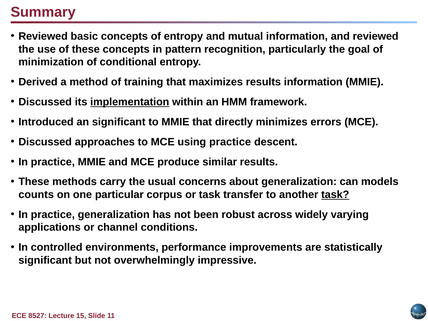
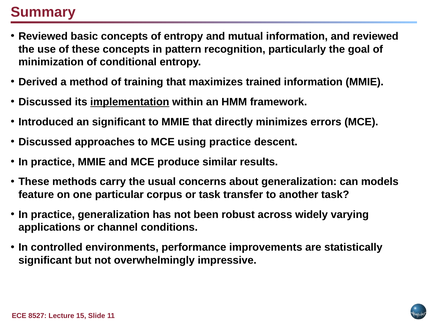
maximizes results: results -> trained
counts: counts -> feature
task at (335, 195) underline: present -> none
